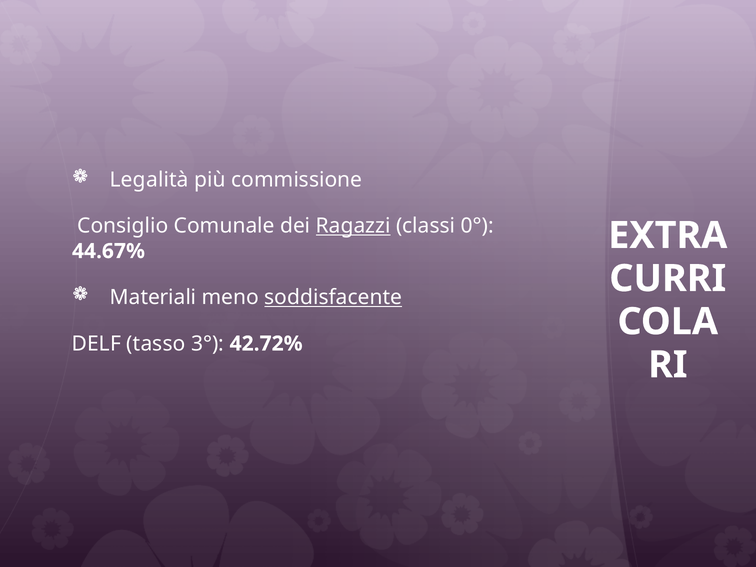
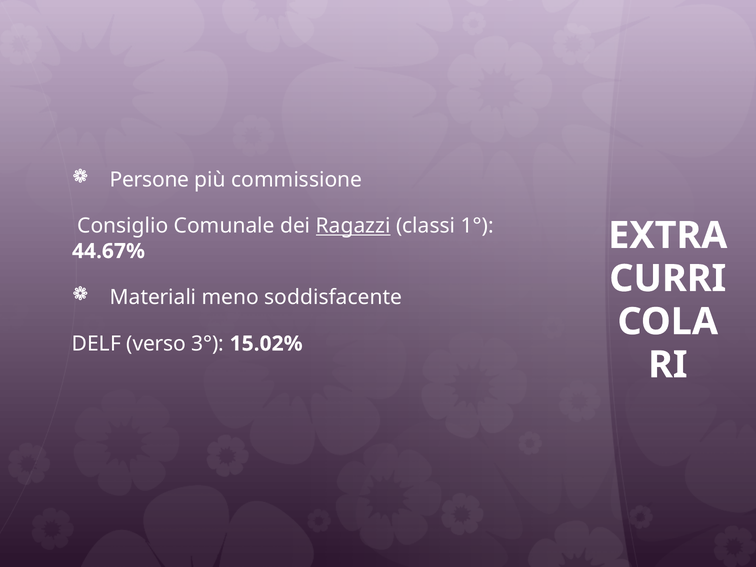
Legalità: Legalità -> Persone
0°: 0° -> 1°
soddisfacente underline: present -> none
tasso: tasso -> verso
42.72%: 42.72% -> 15.02%
